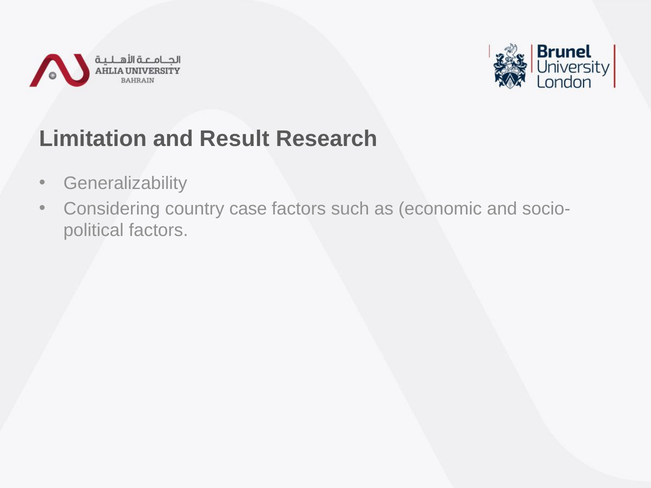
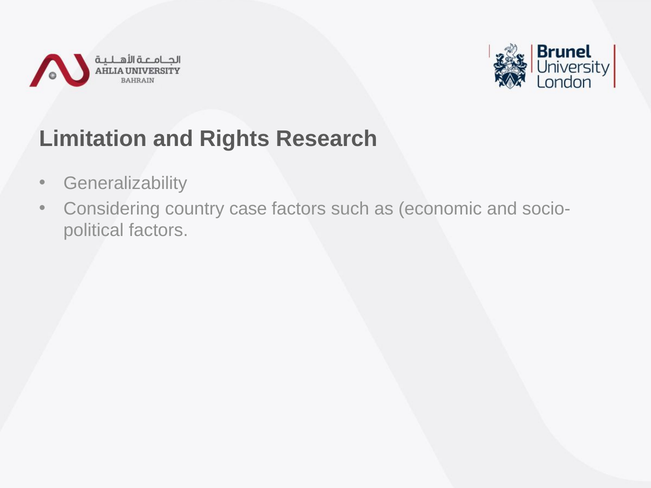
Result: Result -> Rights
